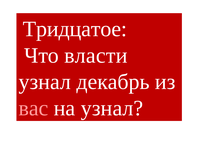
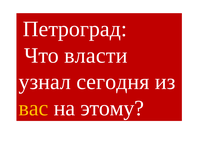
Тридцатое: Тридцатое -> Петроград
декабрь: декабрь -> сегодня
вас colour: pink -> yellow
на узнал: узнал -> этому
